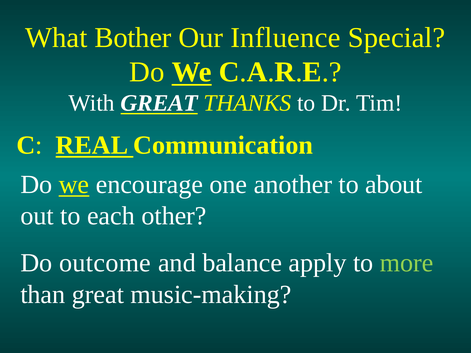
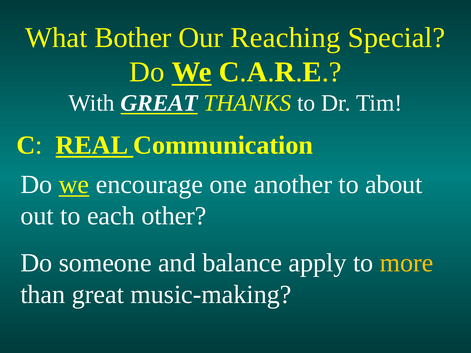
Influence: Influence -> Reaching
outcome: outcome -> someone
more colour: light green -> yellow
